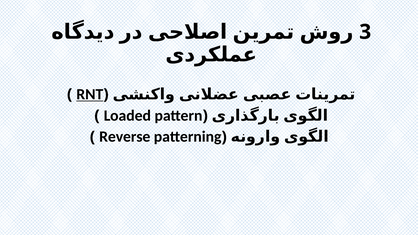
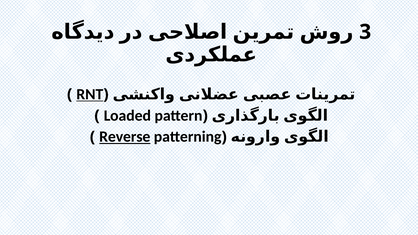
Reverse underline: none -> present
